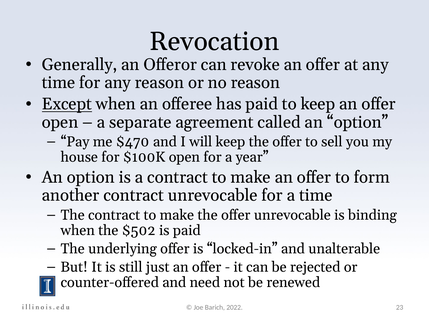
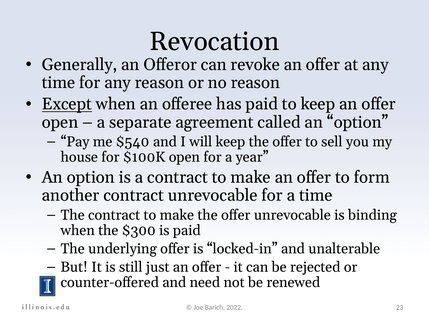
$470: $470 -> $540
$502: $502 -> $300
